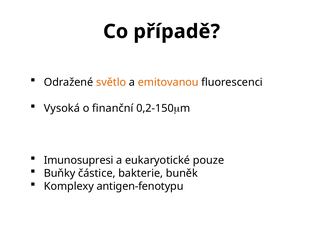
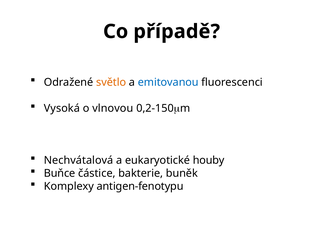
emitovanou colour: orange -> blue
finanční: finanční -> vlnovou
Imunosupresi: Imunosupresi -> Nechvátalová
pouze: pouze -> houby
Buňky: Buňky -> Buňce
